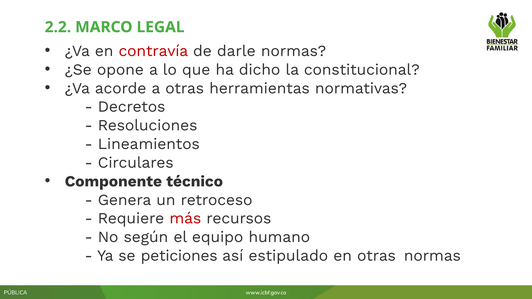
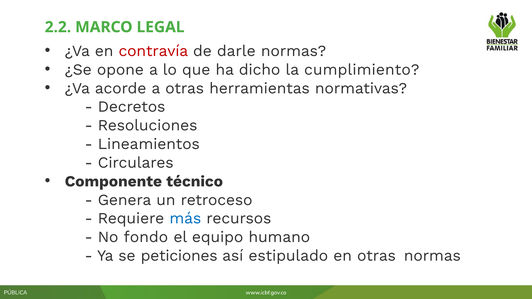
constitucional: constitucional -> cumplimiento
más colour: red -> blue
según: según -> fondo
